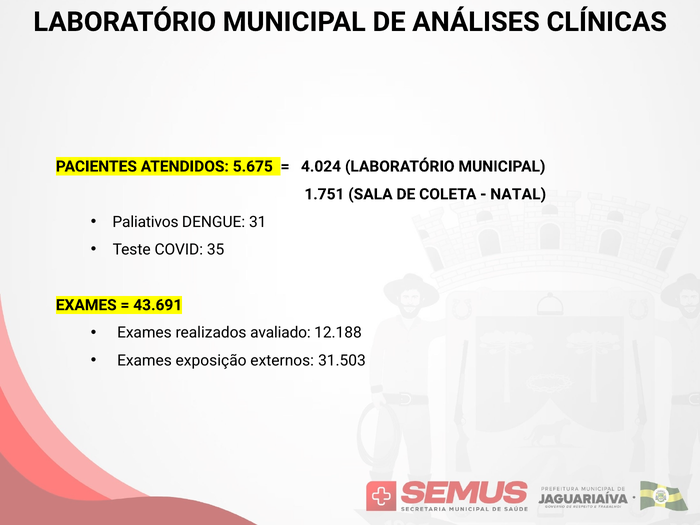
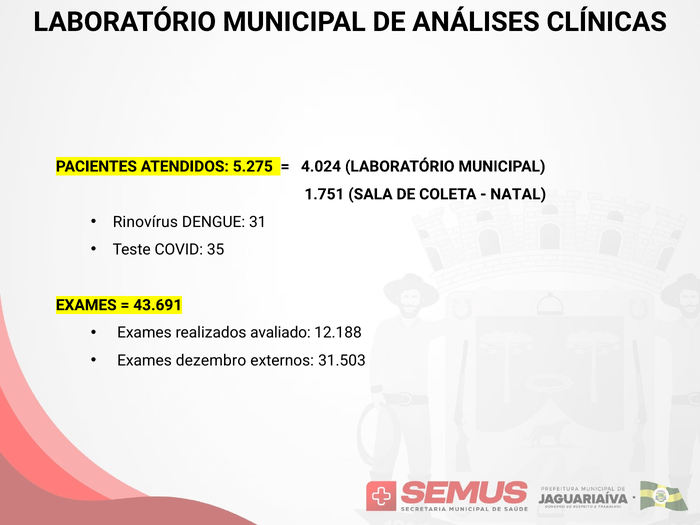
5.675: 5.675 -> 5.275
Paliativos: Paliativos -> Rinovírus
exposição: exposição -> dezembro
